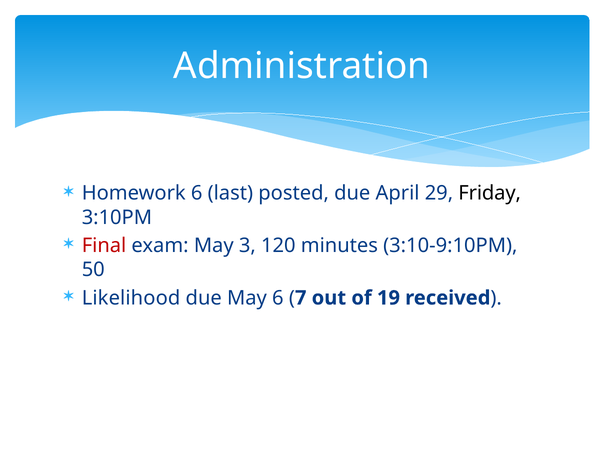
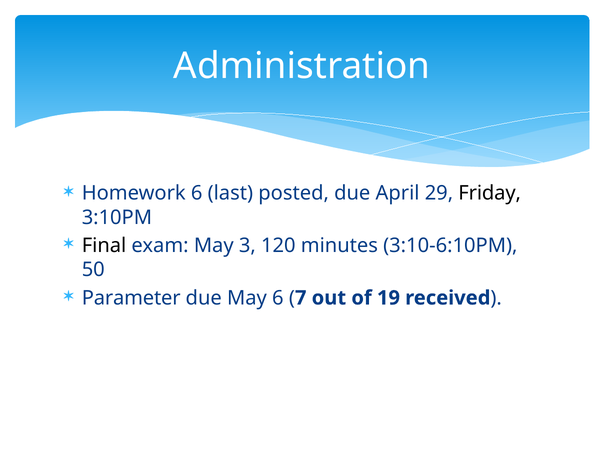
Final colour: red -> black
3:10-9:10PM: 3:10-9:10PM -> 3:10-6:10PM
Likelihood: Likelihood -> Parameter
